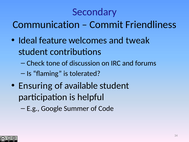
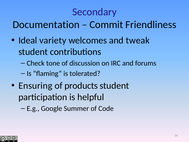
Communication: Communication -> Documentation
feature: feature -> variety
available: available -> products
